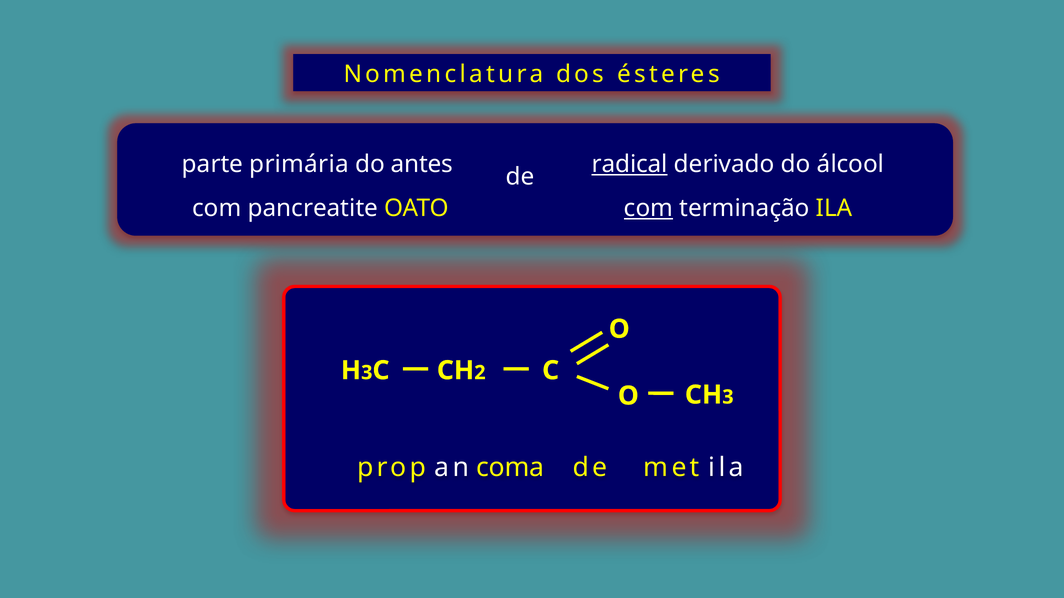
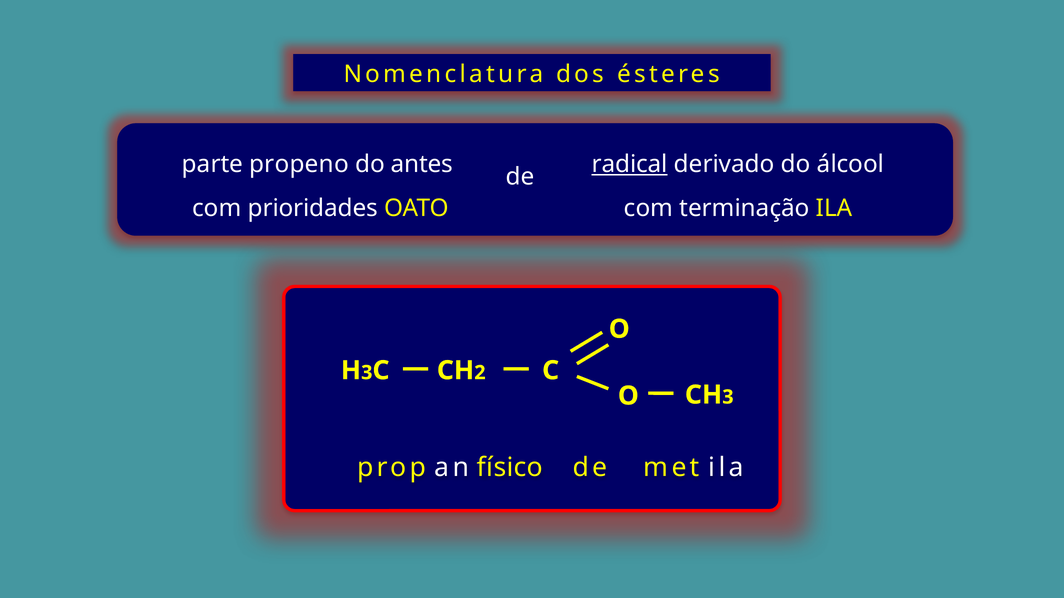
primária: primária -> propeno
pancreatite: pancreatite -> prioridades
com at (648, 208) underline: present -> none
coma: coma -> físico
